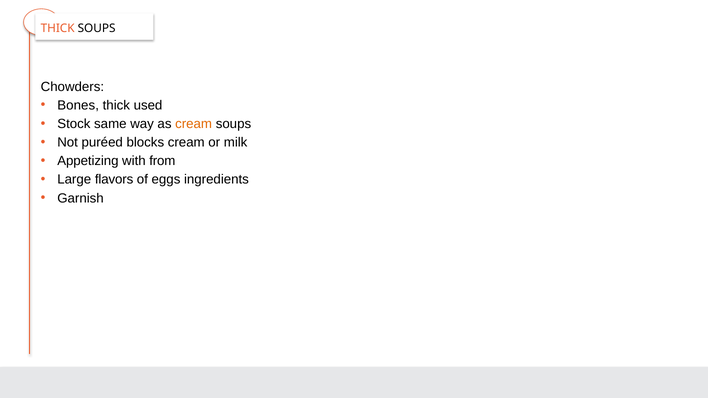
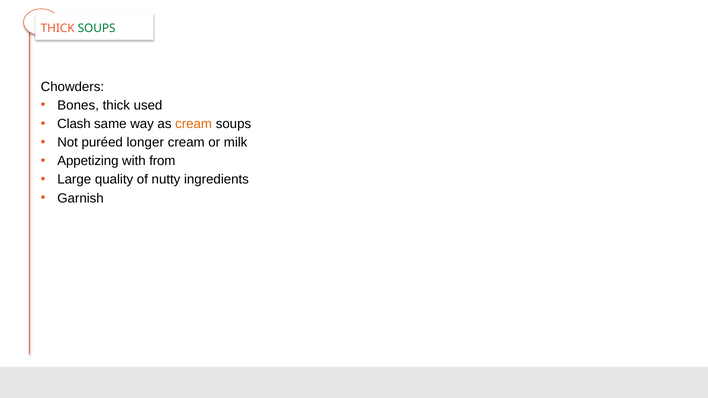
SOUPS at (97, 28) colour: black -> green
Stock: Stock -> Clash
blocks: blocks -> longer
flavors: flavors -> quality
eggs: eggs -> nutty
